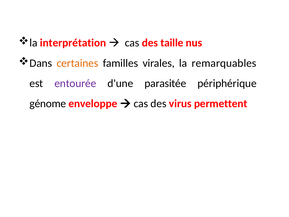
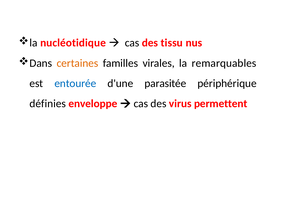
interprétation: interprétation -> nucléotidique
taille: taille -> tissu
entourée colour: purple -> blue
génome: génome -> définies
